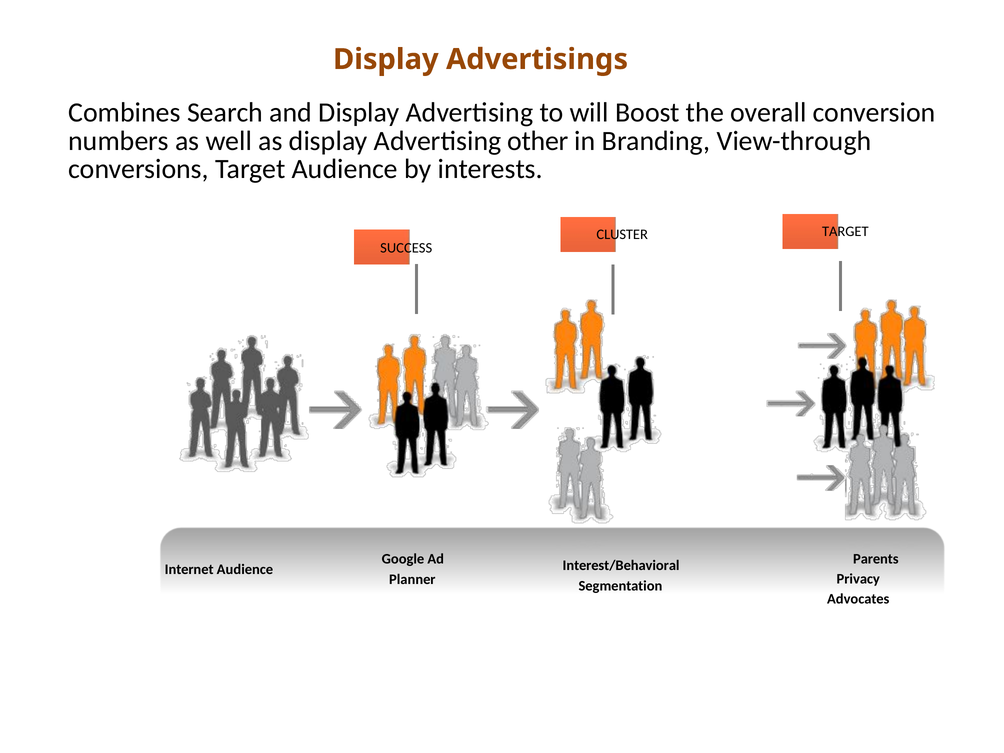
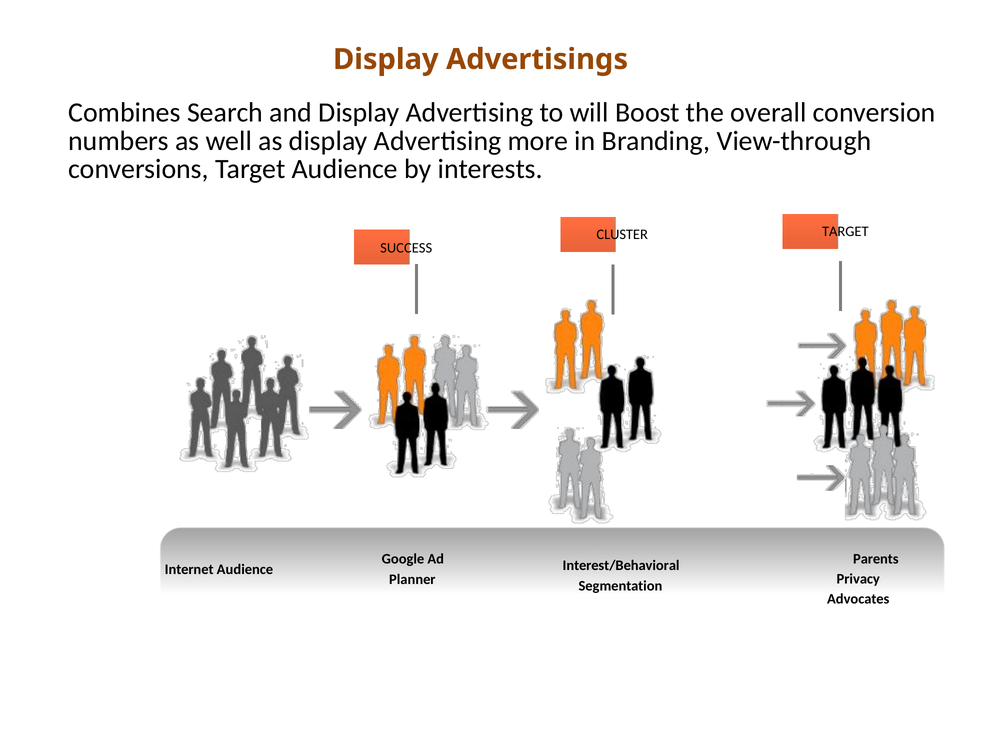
other: other -> more
